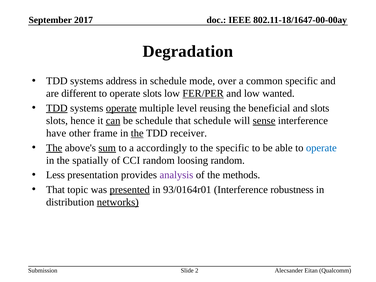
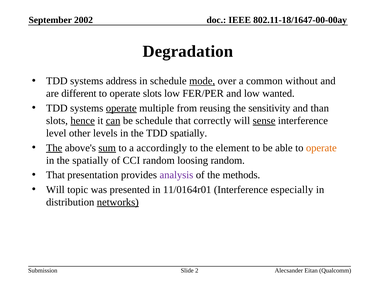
2017: 2017 -> 2002
mode underline: none -> present
common specific: specific -> without
FER/PER underline: present -> none
TDD at (57, 108) underline: present -> none
level: level -> from
beneficial: beneficial -> sensitivity
and slots: slots -> than
hence underline: none -> present
that schedule: schedule -> correctly
have: have -> level
frame: frame -> levels
the at (137, 133) underline: present -> none
TDD receiver: receiver -> spatially
the specific: specific -> element
operate at (321, 148) colour: blue -> orange
Less at (55, 175): Less -> That
That at (55, 190): That -> Will
presented underline: present -> none
93/0164r01: 93/0164r01 -> 11/0164r01
robustness: robustness -> especially
